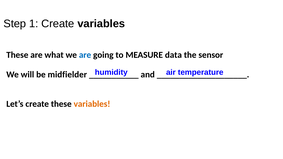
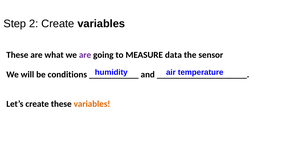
1: 1 -> 2
are at (85, 55) colour: blue -> purple
midfielder: midfielder -> conditions
